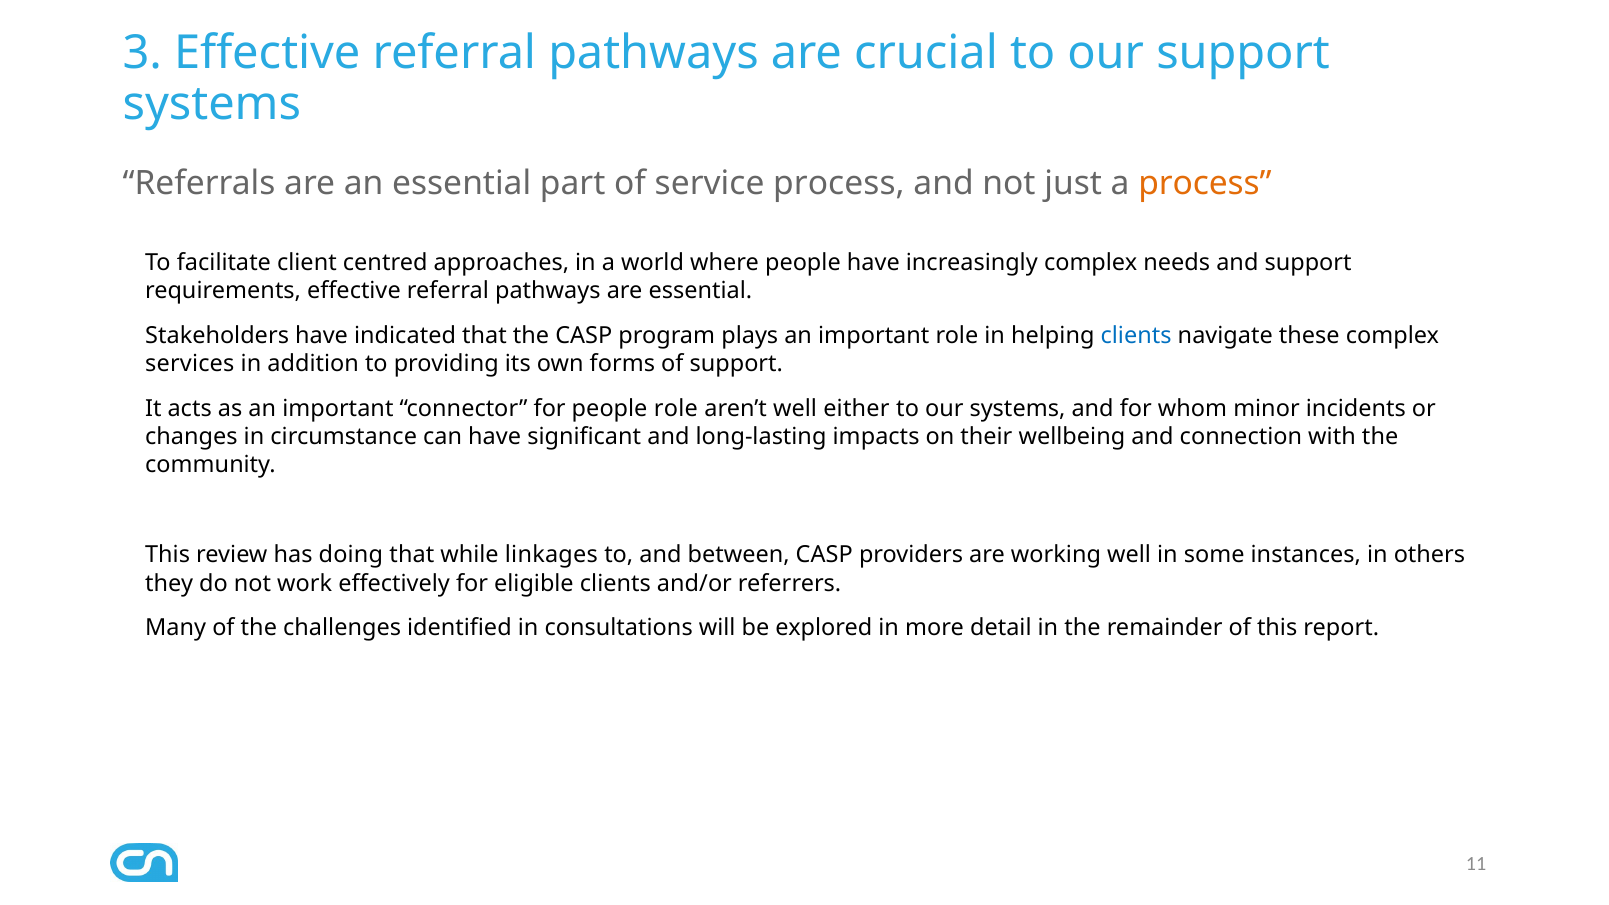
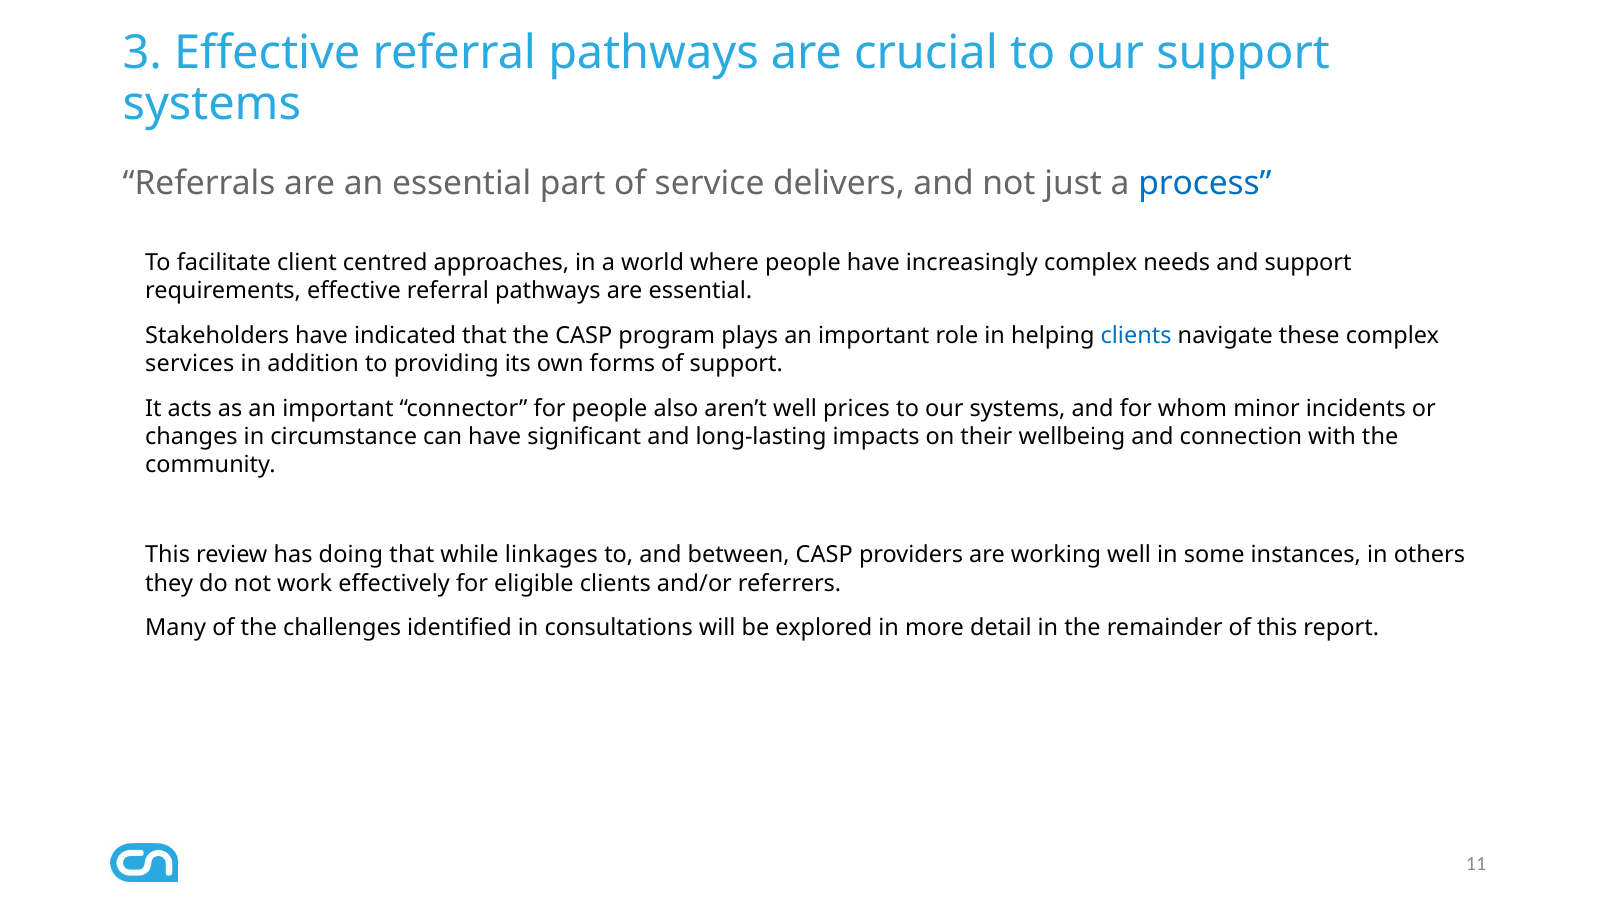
service process: process -> delivers
process at (1205, 184) colour: orange -> blue
people role: role -> also
either: either -> prices
